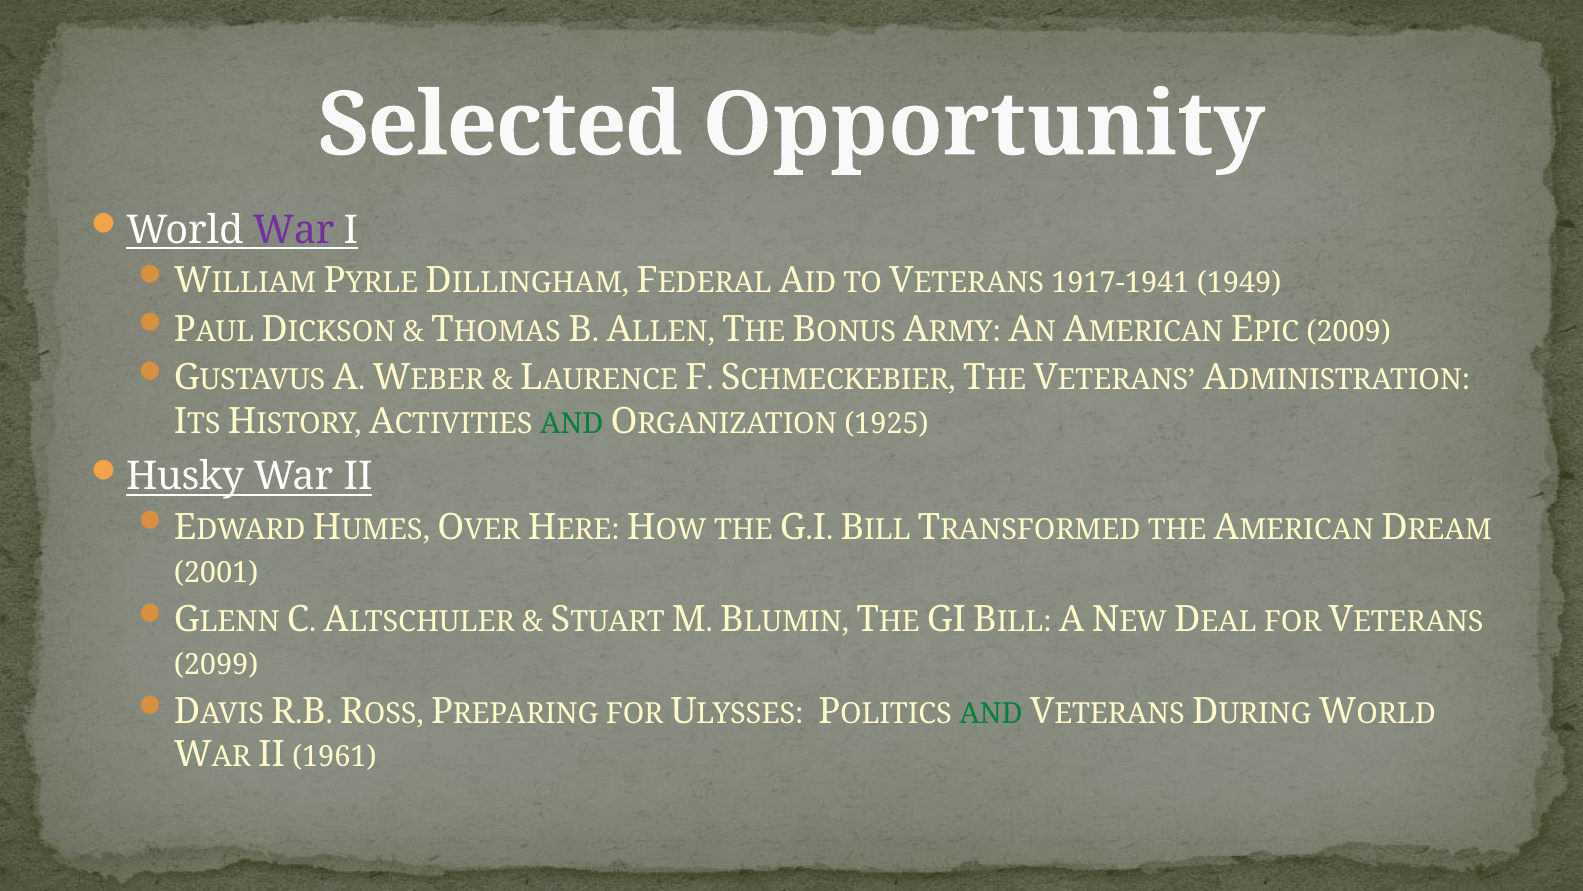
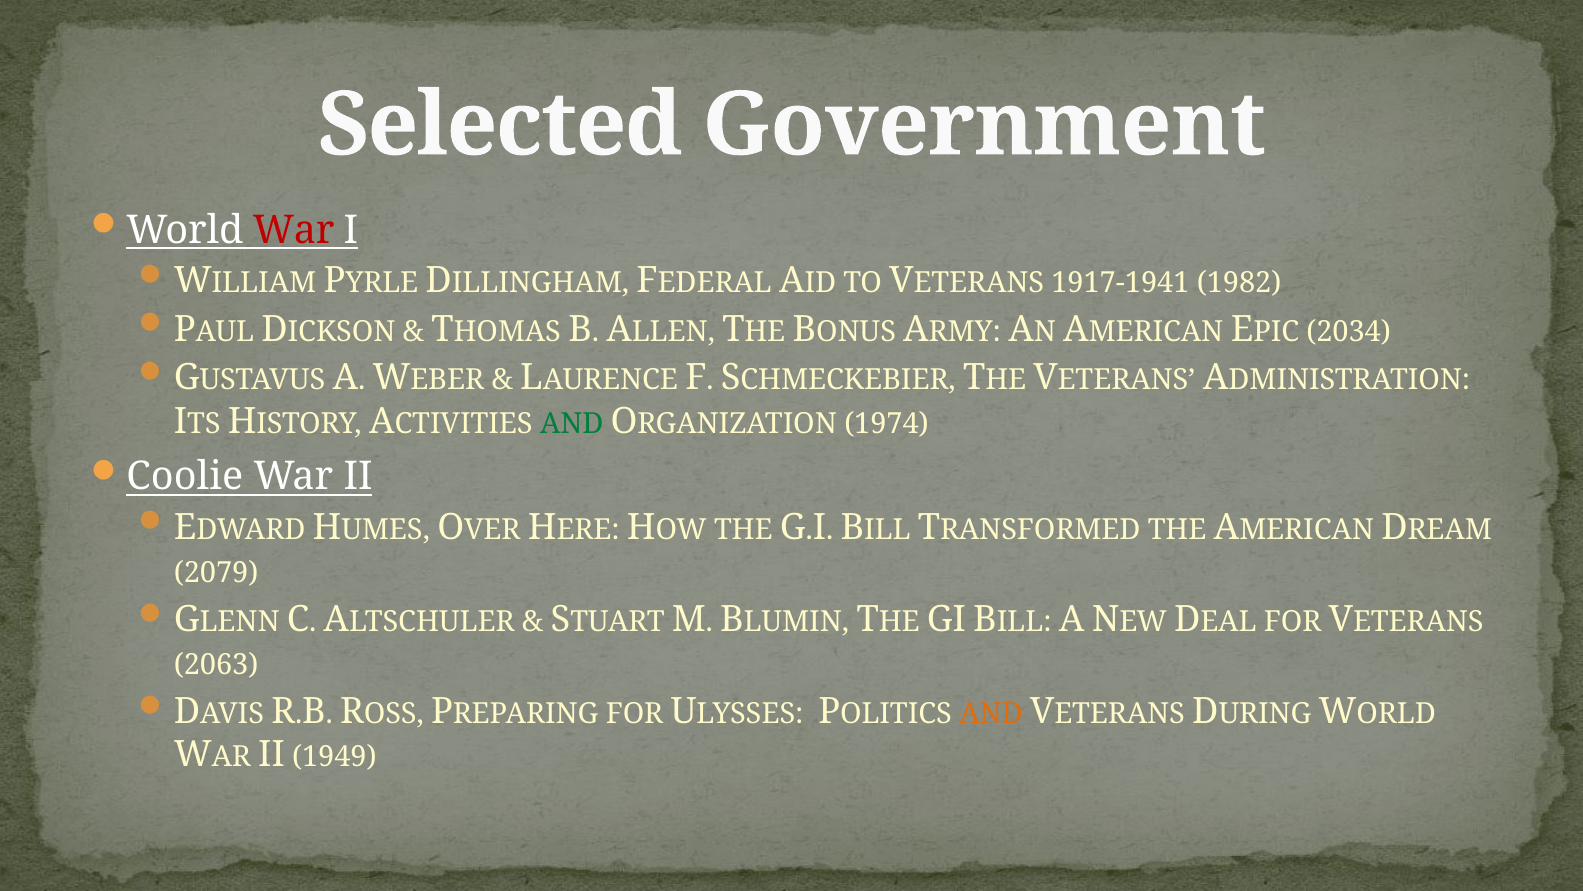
Opportunity: Opportunity -> Government
War at (294, 230) colour: purple -> red
1949: 1949 -> 1982
2009: 2009 -> 2034
1925: 1925 -> 1974
Husky: Husky -> Coolie
2001: 2001 -> 2079
2099: 2099 -> 2063
AND at (991, 713) colour: green -> orange
1961: 1961 -> 1949
